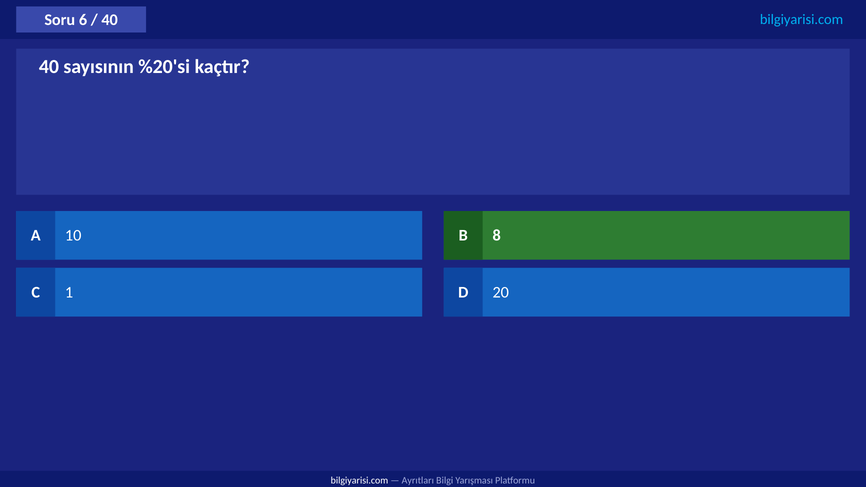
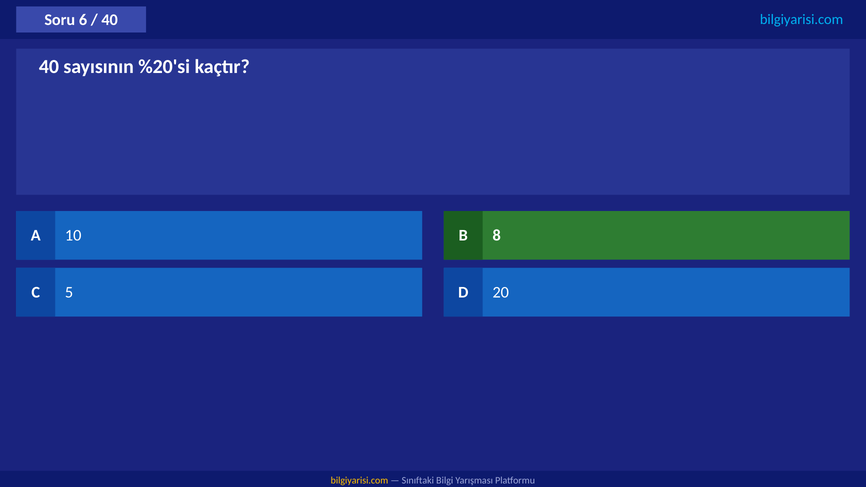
1: 1 -> 5
bilgiyarisi.com at (359, 480) colour: white -> yellow
Ayrıtları: Ayrıtları -> Sınıftaki
